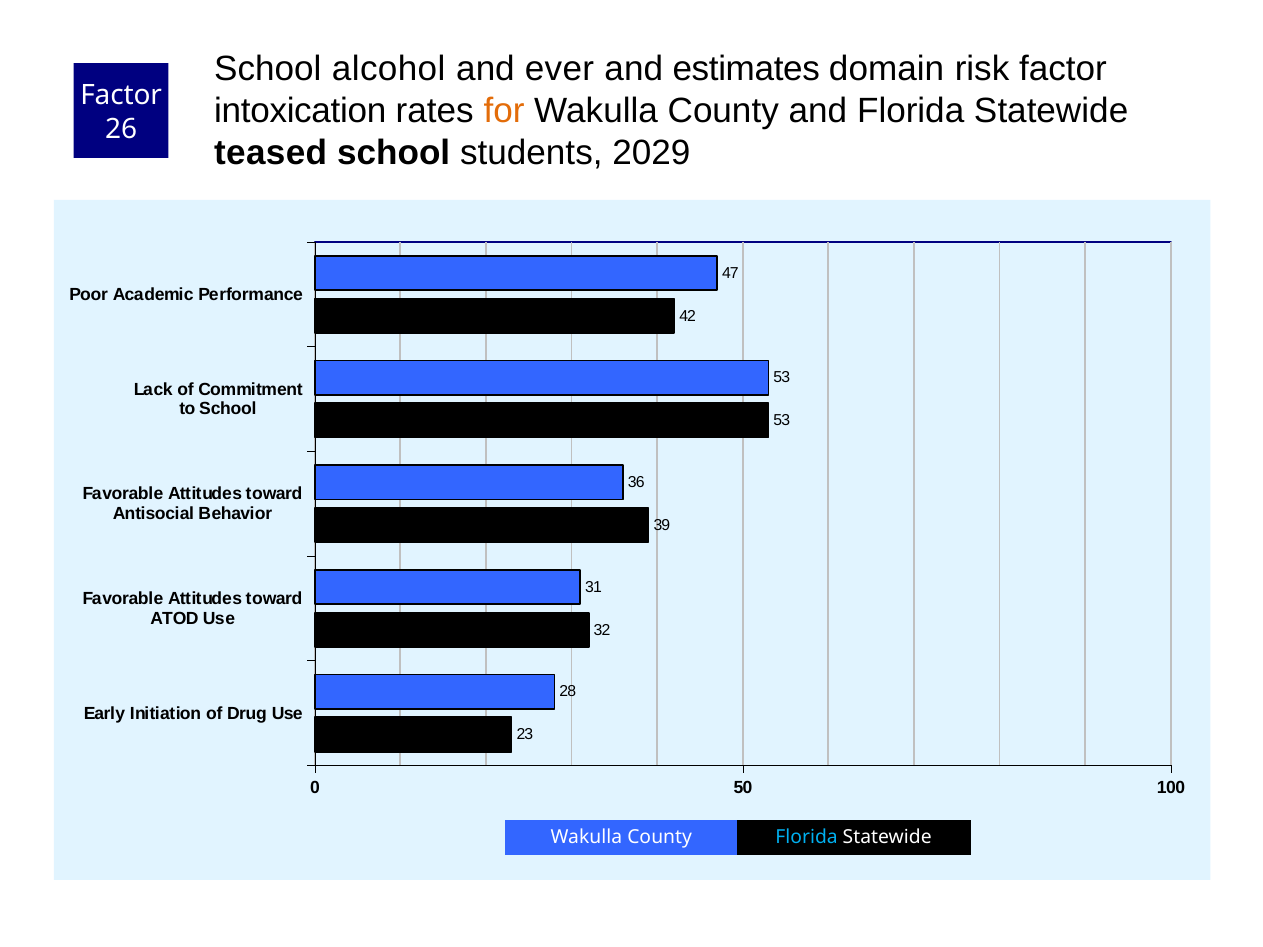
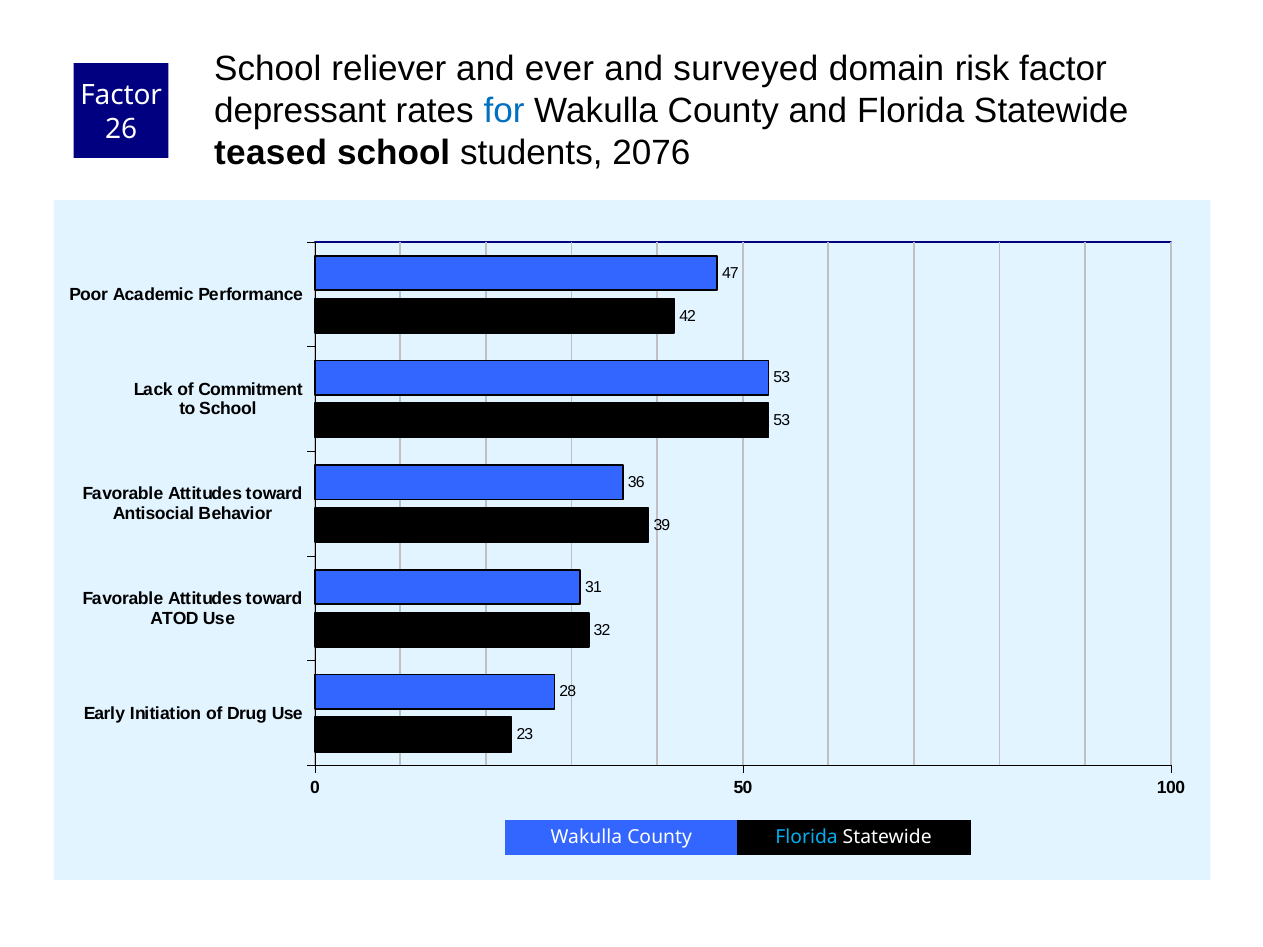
alcohol: alcohol -> reliever
estimates: estimates -> surveyed
intoxication: intoxication -> depressant
for colour: orange -> blue
2029: 2029 -> 2076
